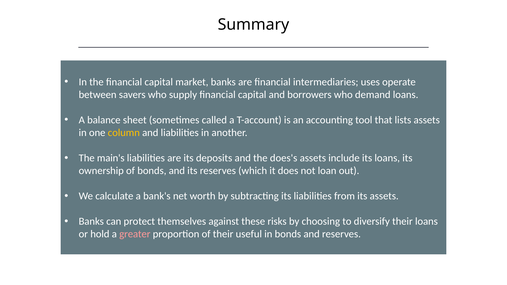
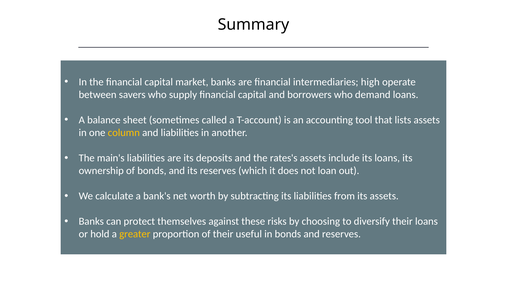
uses: uses -> high
does's: does's -> rates's
greater colour: pink -> yellow
